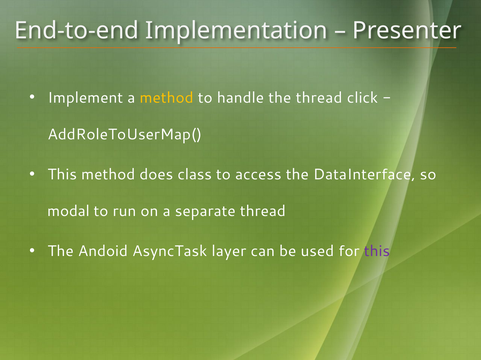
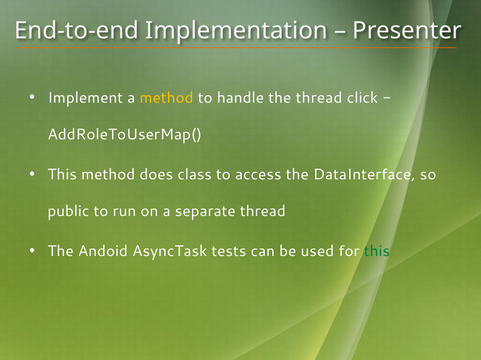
modal: modal -> public
layer: layer -> tests
this at (377, 252) colour: purple -> green
